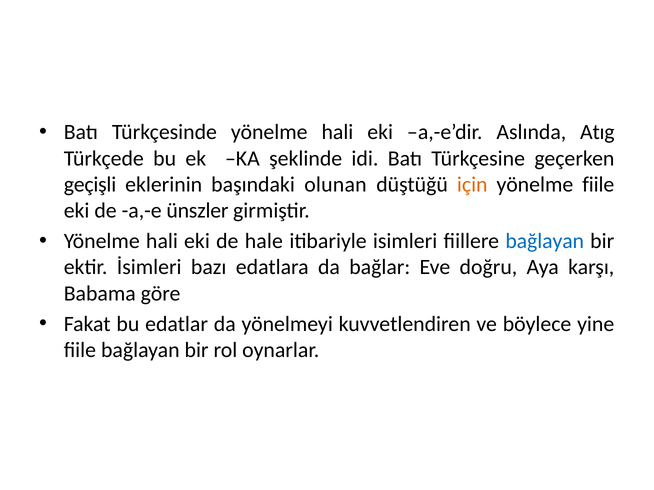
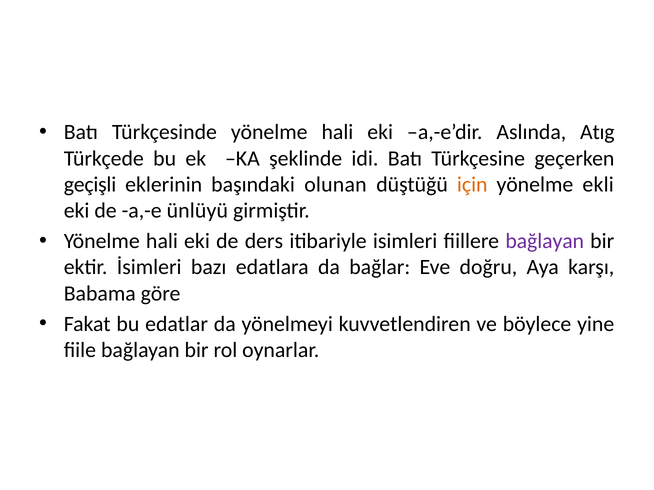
yönelme fiile: fiile -> ekli
ünszler: ünszler -> ünlüyü
hale: hale -> ders
bağlayan at (545, 241) colour: blue -> purple
